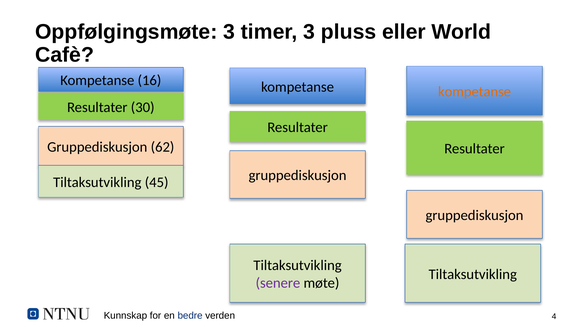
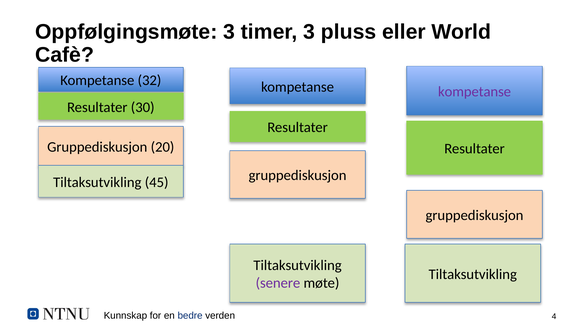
16: 16 -> 32
kompetanse at (475, 92) colour: orange -> purple
62: 62 -> 20
